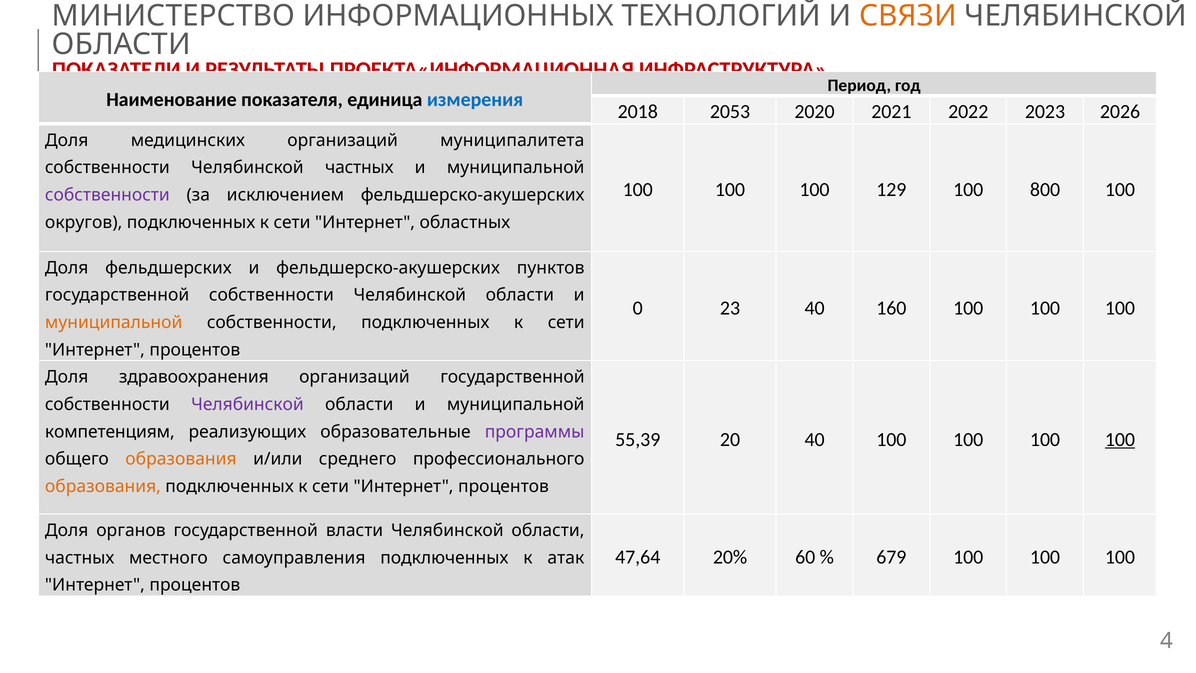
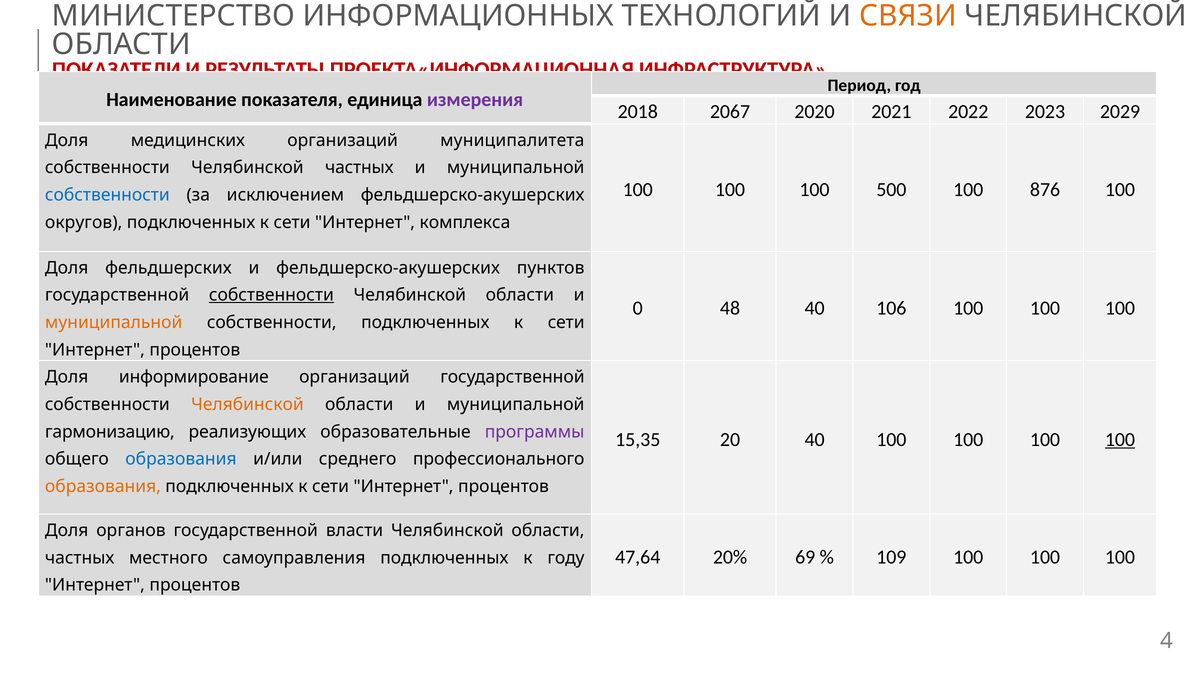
измерения colour: blue -> purple
2053: 2053 -> 2067
2026: 2026 -> 2029
129: 129 -> 500
800: 800 -> 876
собственности at (107, 195) colour: purple -> blue
областных: областных -> комплекса
собственности at (271, 295) underline: none -> present
23: 23 -> 48
160: 160 -> 106
здравоохранения: здравоохранения -> информирование
Челябинской at (247, 404) colour: purple -> orange
компетенциям: компетенциям -> гармонизацию
55,39: 55,39 -> 15,35
образования at (181, 459) colour: orange -> blue
60: 60 -> 69
679: 679 -> 109
атак: атак -> году
